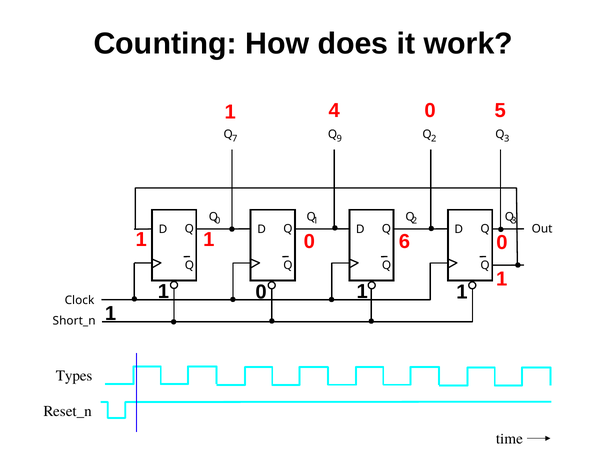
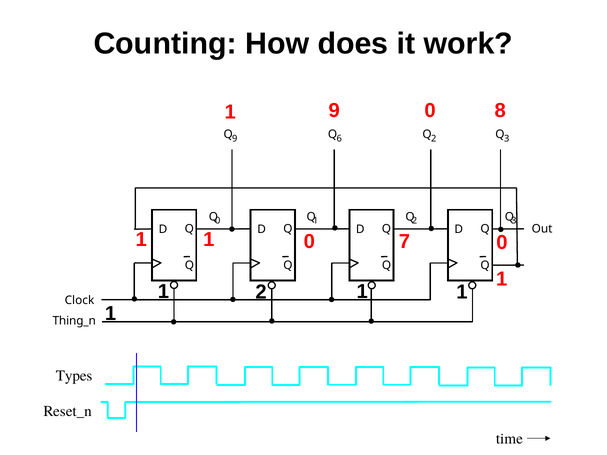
1 4: 4 -> 9
5: 5 -> 8
Q 7: 7 -> 9
9: 9 -> 6
6: 6 -> 7
0 at (261, 292): 0 -> 2
Short_n: Short_n -> Thing_n
